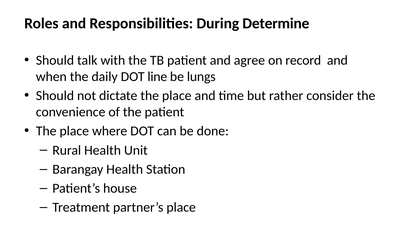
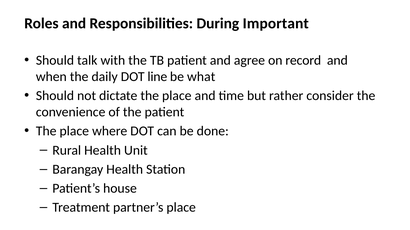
Determine: Determine -> Important
lungs: lungs -> what
